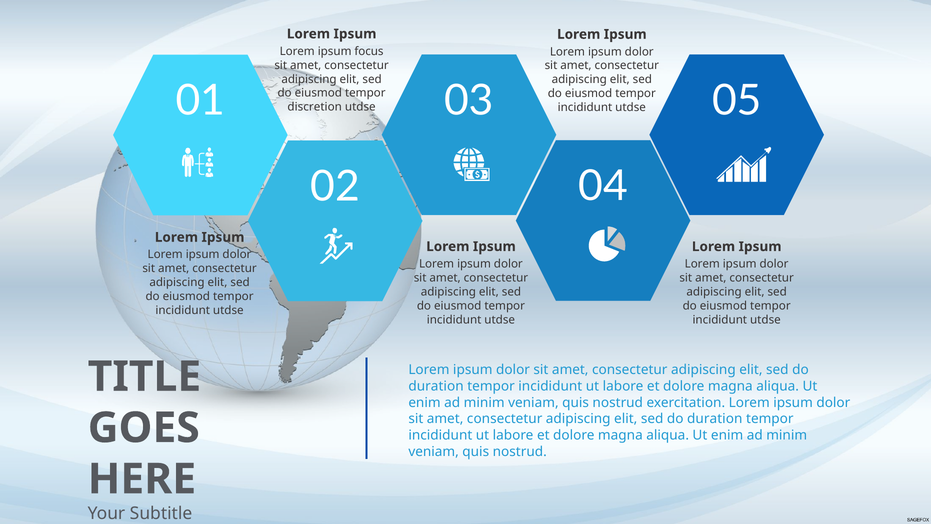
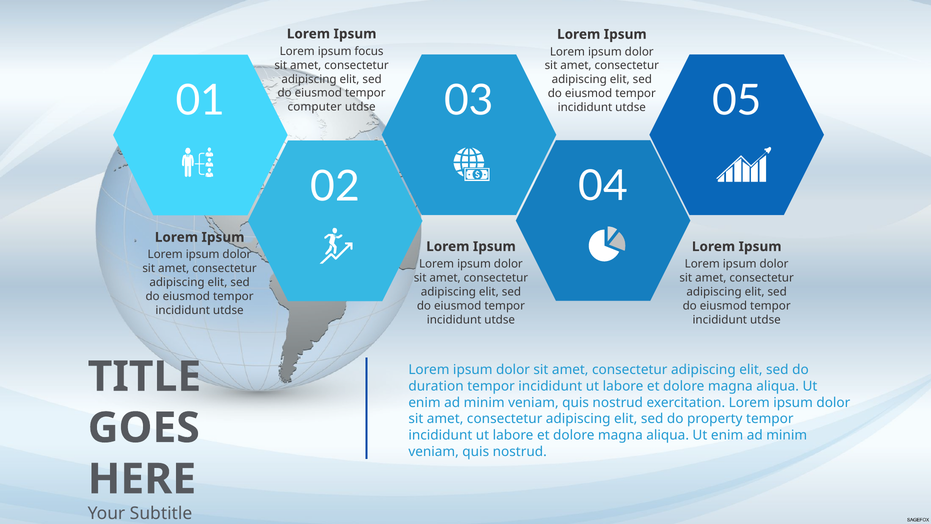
discretion: discretion -> computer
duration at (715, 419): duration -> property
